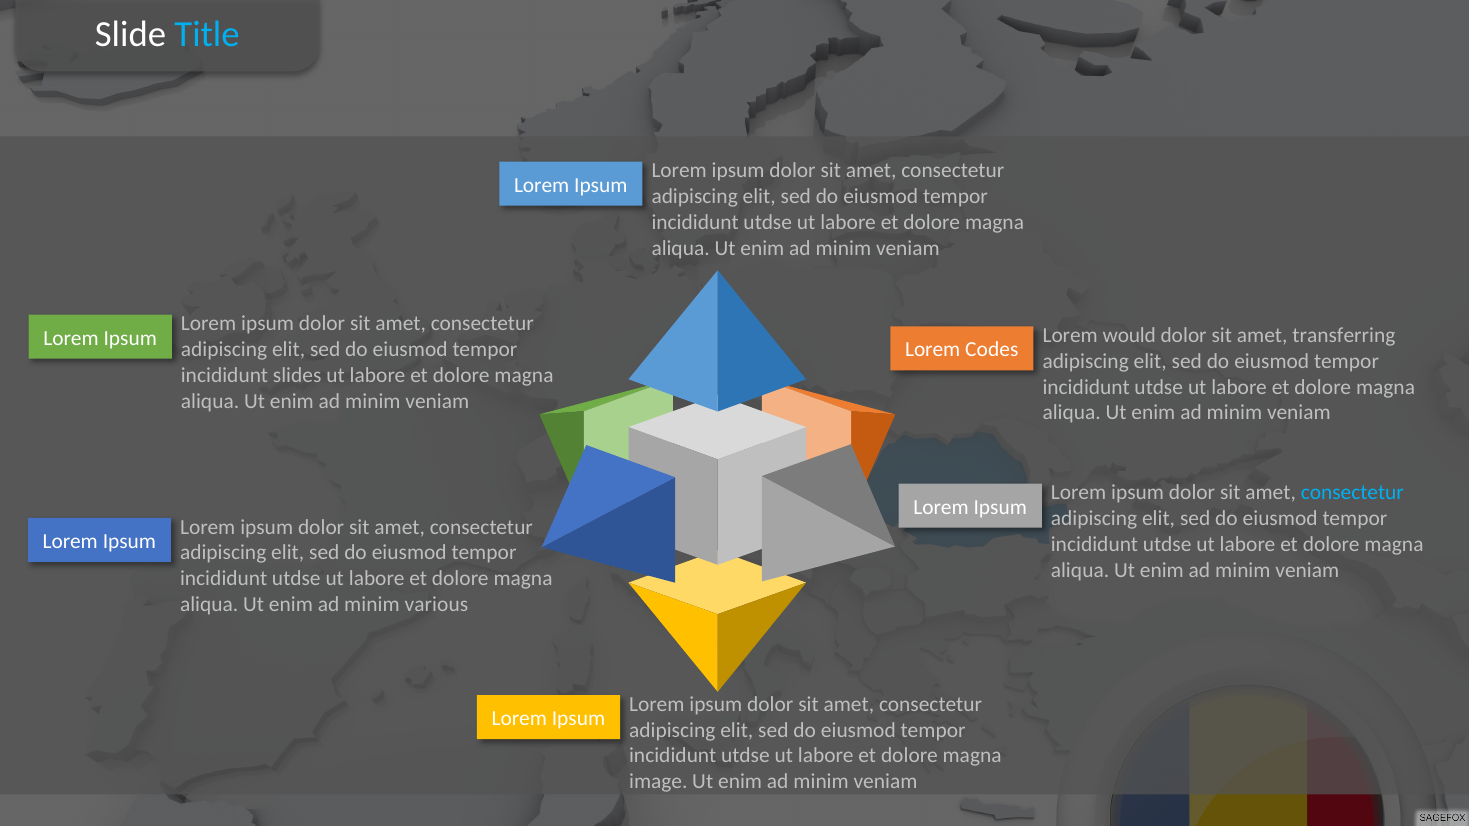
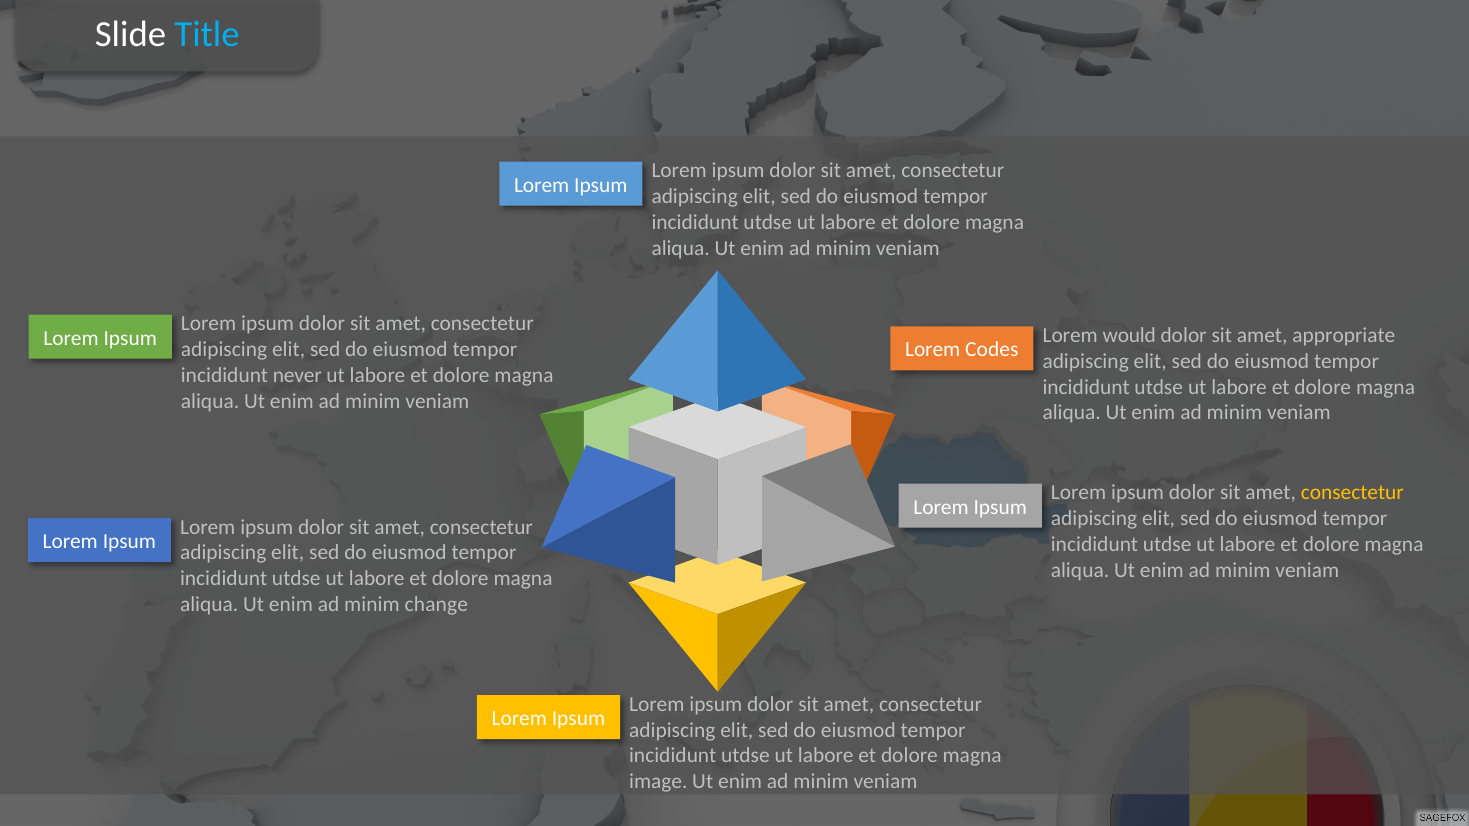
transferring: transferring -> appropriate
slides: slides -> never
consectetur at (1352, 493) colour: light blue -> yellow
various: various -> change
